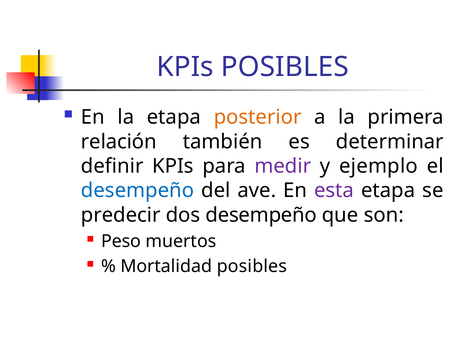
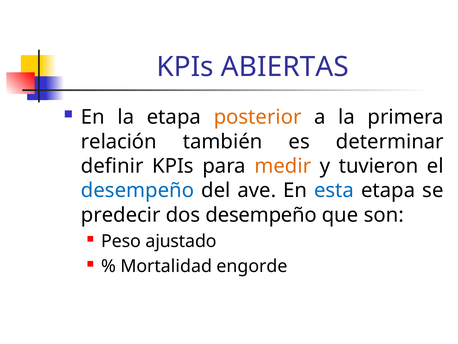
KPIs POSIBLES: POSIBLES -> ABIERTAS
medir colour: purple -> orange
ejemplo: ejemplo -> tuvieron
esta colour: purple -> blue
muertos: muertos -> ajustado
Mortalidad posibles: posibles -> engorde
